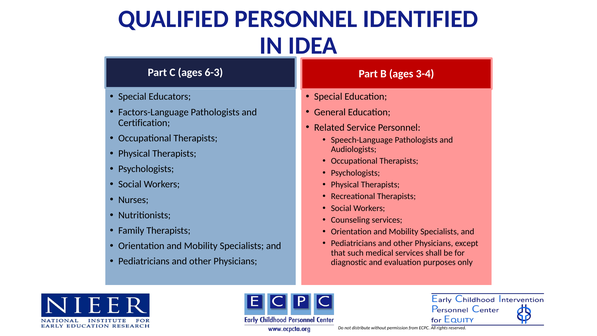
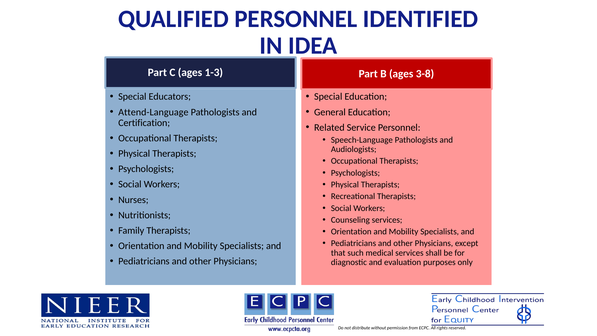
6-3: 6-3 -> 1-3
3-4: 3-4 -> 3-8
Factors-Language: Factors-Language -> Attend-Language
